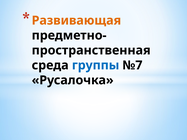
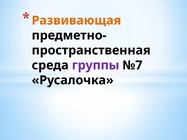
группы colour: blue -> purple
